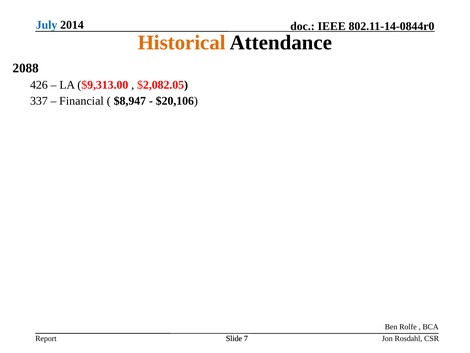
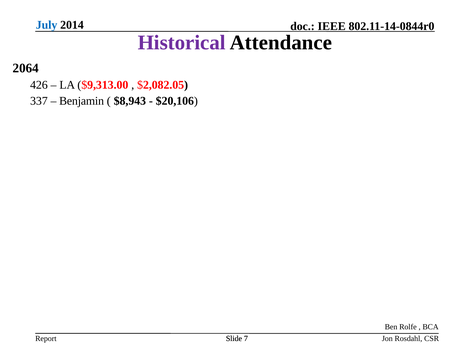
Historical colour: orange -> purple
2088: 2088 -> 2064
Financial: Financial -> Benjamin
$8,947: $8,947 -> $8,943
